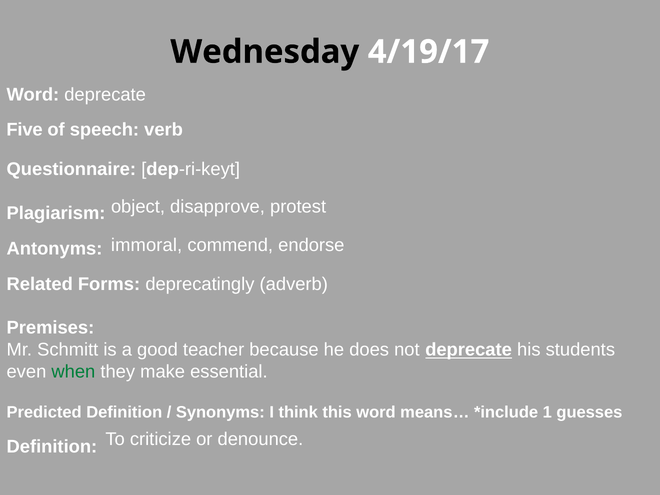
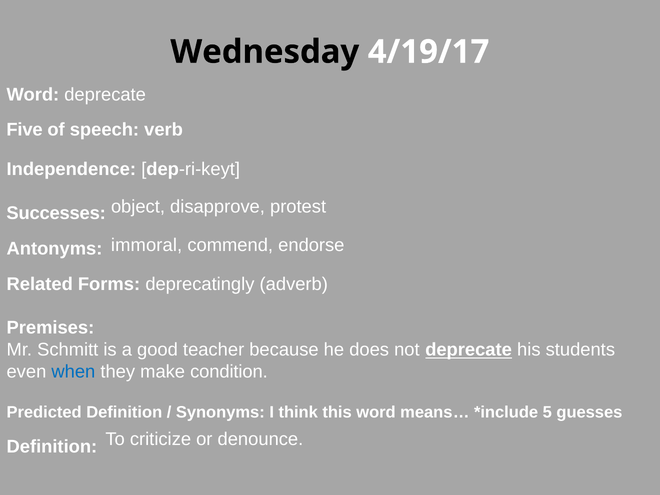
Questionnaire: Questionnaire -> Independence
Plagiarism: Plagiarism -> Successes
when colour: green -> blue
essential: essential -> condition
1: 1 -> 5
